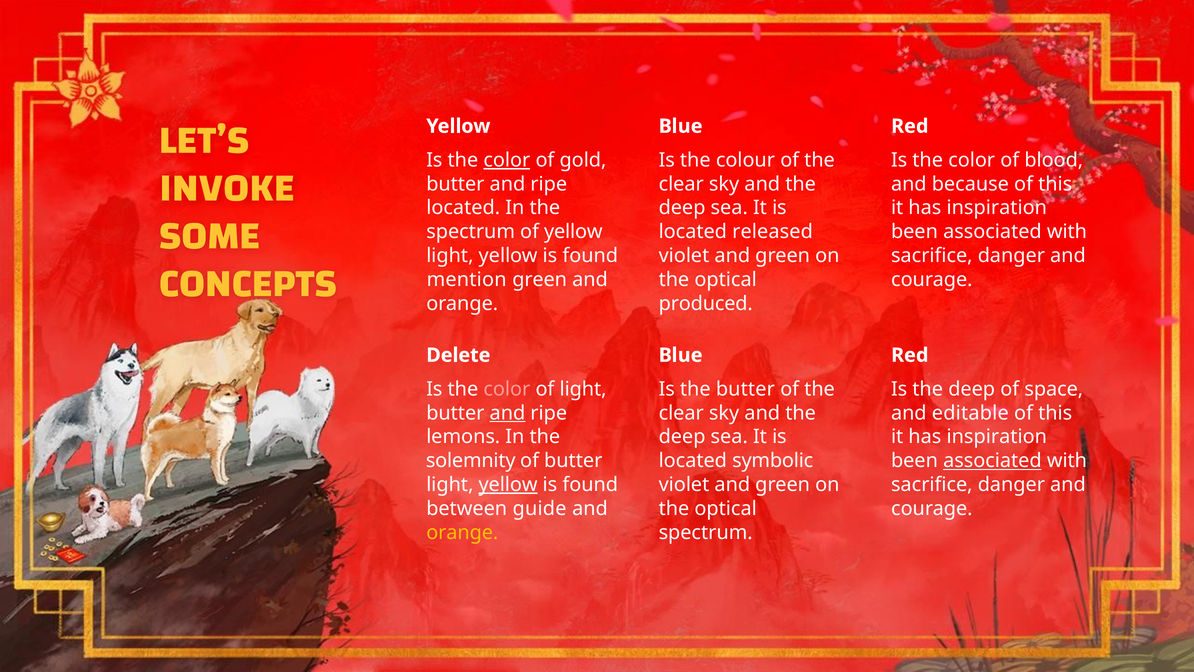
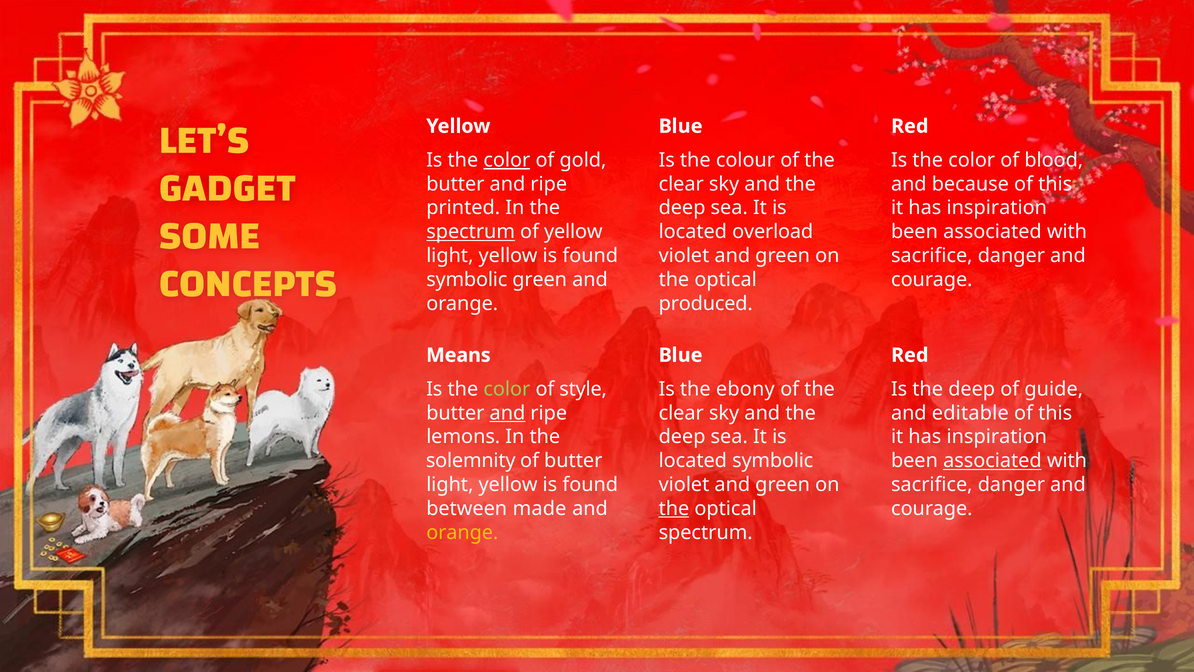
INVOKE: INVOKE -> GADGET
located at (463, 208): located -> printed
spectrum at (471, 232) underline: none -> present
released: released -> overload
mention at (467, 279): mention -> symbolic
Delete: Delete -> Means
color at (507, 389) colour: pink -> light green
of light: light -> style
the butter: butter -> ebony
space: space -> guide
yellow at (508, 484) underline: present -> none
guide: guide -> made
the at (674, 508) underline: none -> present
